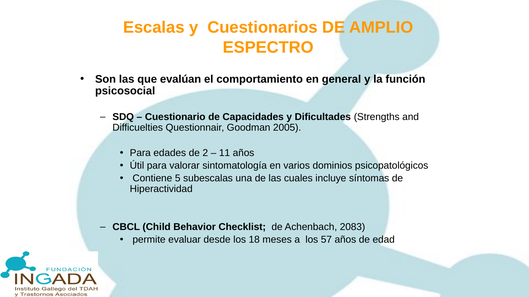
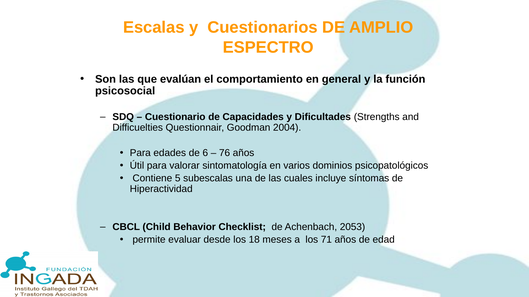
2005: 2005 -> 2004
2: 2 -> 6
11: 11 -> 76
2083: 2083 -> 2053
57: 57 -> 71
